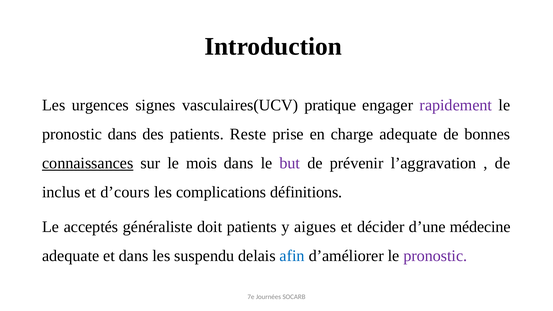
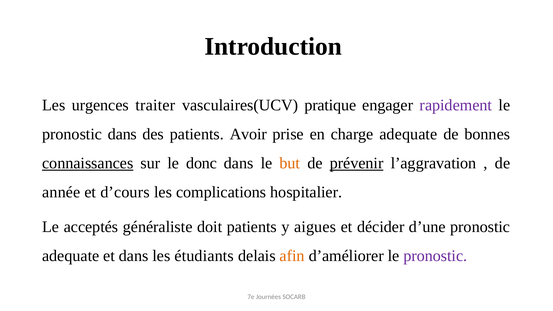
signes: signes -> traiter
Reste: Reste -> Avoir
mois: mois -> donc
but colour: purple -> orange
prévenir underline: none -> present
inclus: inclus -> année
définitions: définitions -> hospitalier
d’une médecine: médecine -> pronostic
suspendu: suspendu -> étudiants
afin colour: blue -> orange
